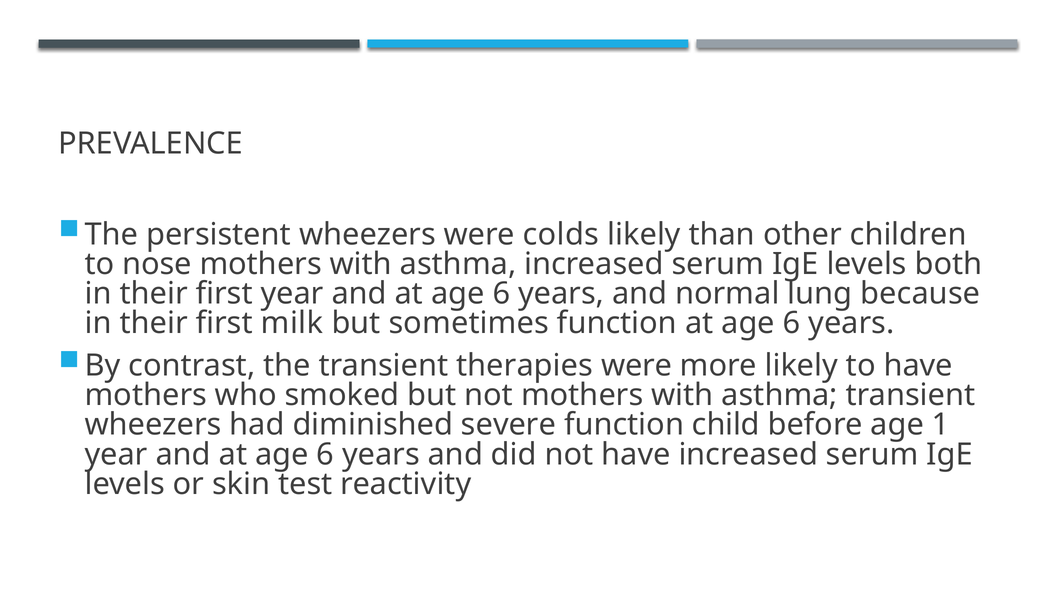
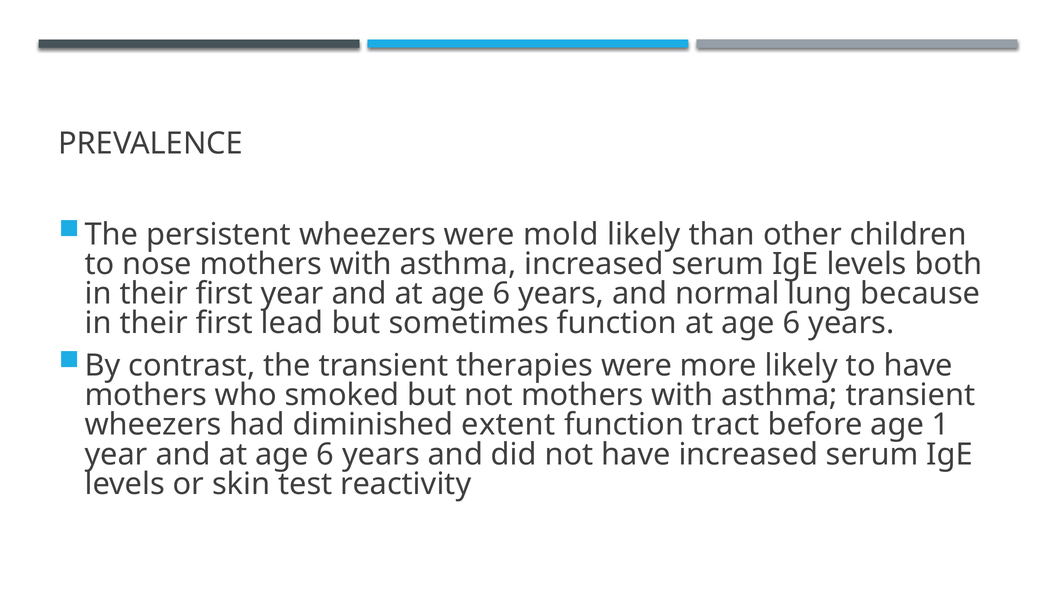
colds: colds -> mold
milk: milk -> lead
severe: severe -> extent
child: child -> tract
